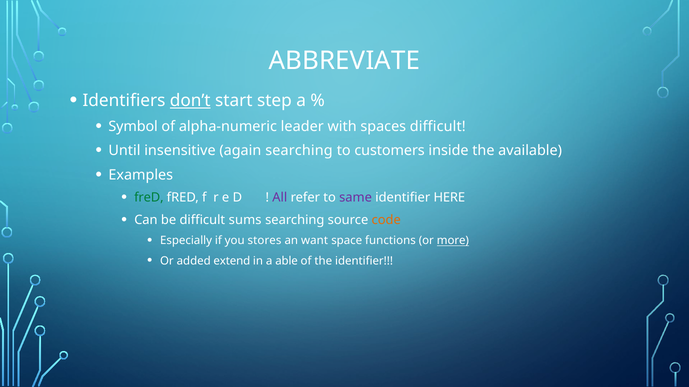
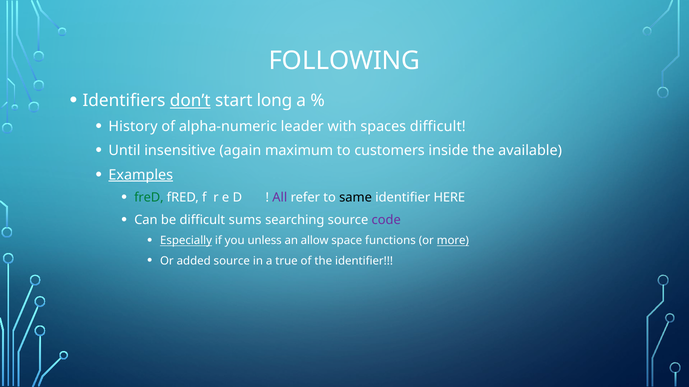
ABBREVIATE: ABBREVIATE -> FOLLOWING
step: step -> long
Symbol: Symbol -> History
again searching: searching -> maximum
Examples underline: none -> present
same colour: purple -> black
code colour: orange -> purple
Especially underline: none -> present
stores: stores -> unless
want: want -> allow
added extend: extend -> source
able: able -> true
